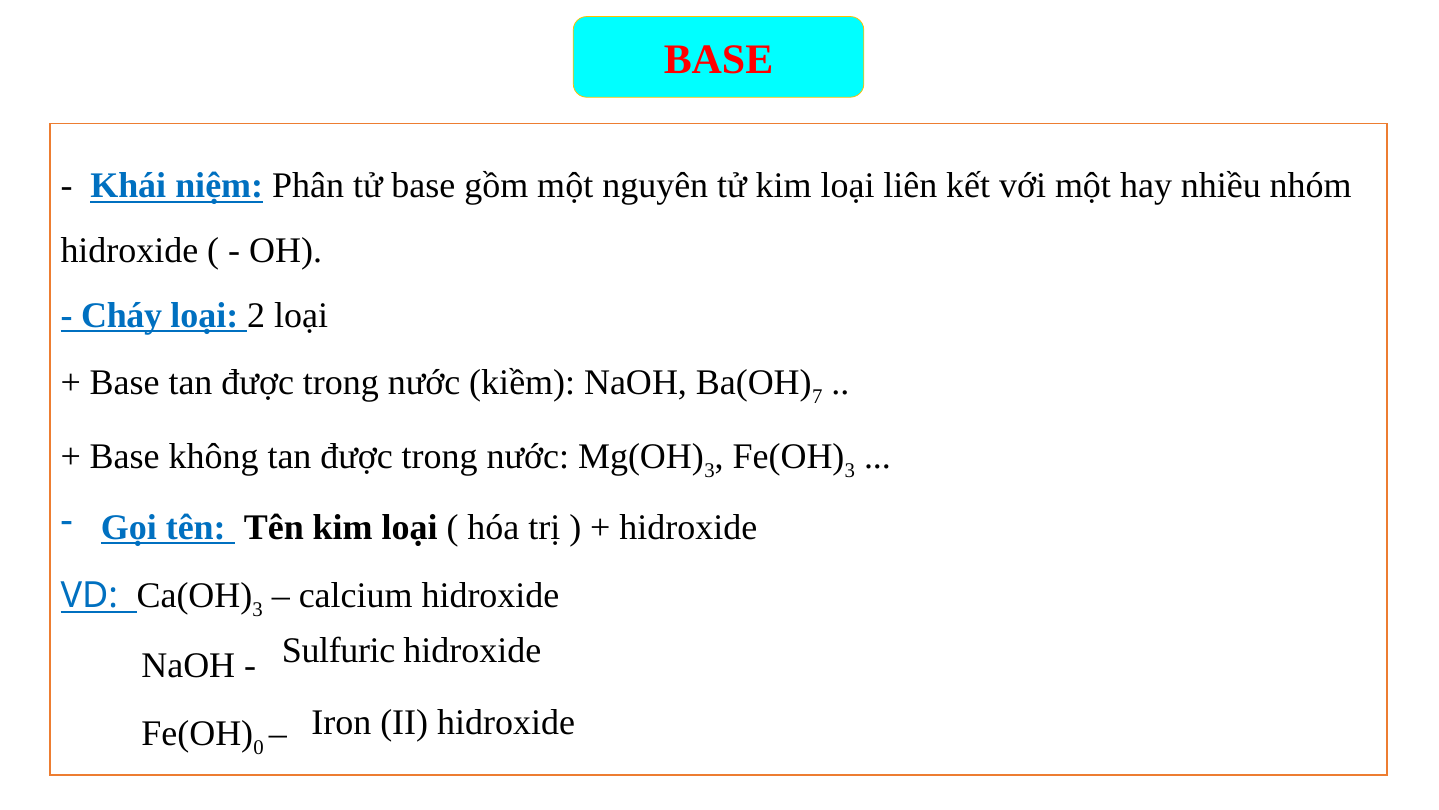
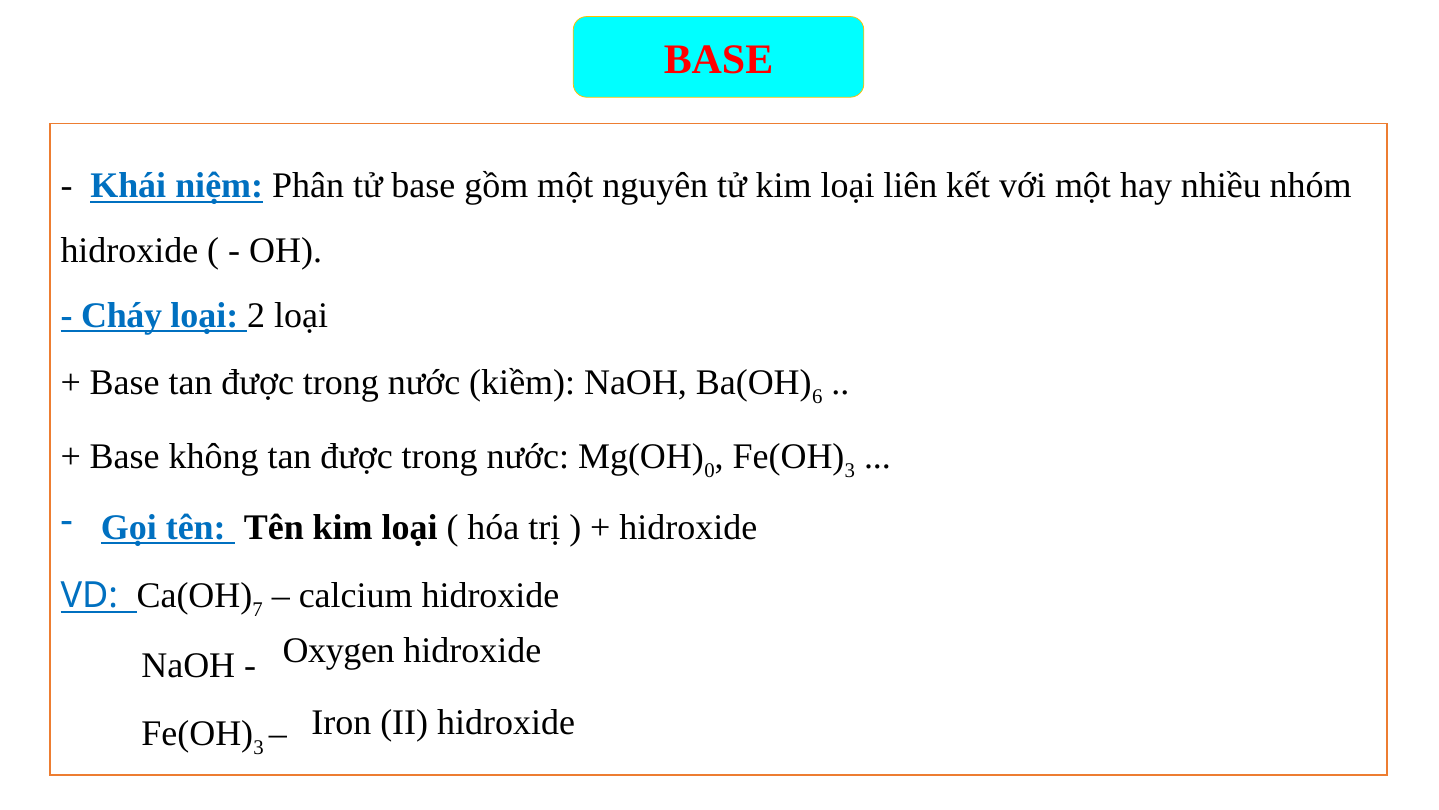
7: 7 -> 6
3 at (709, 470): 3 -> 0
3 at (258, 609): 3 -> 7
Sulfuric: Sulfuric -> Oxygen
0 at (259, 747): 0 -> 3
